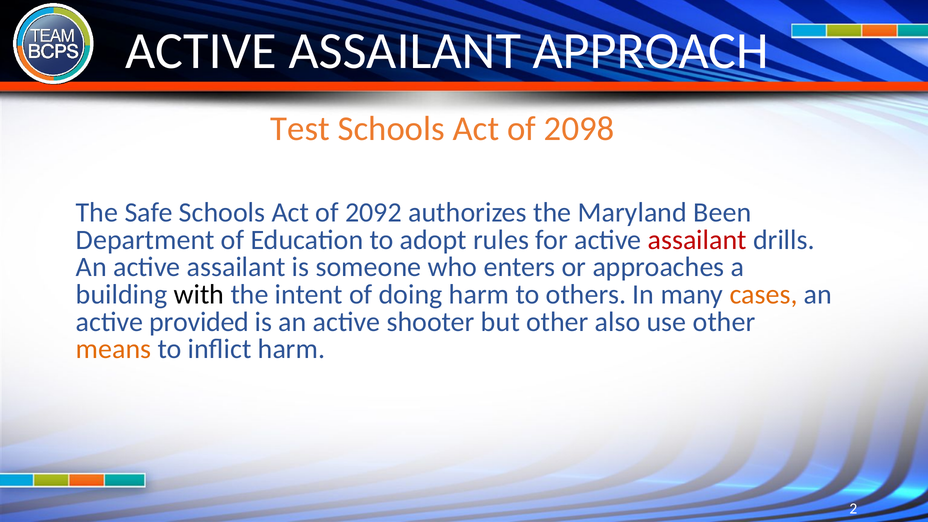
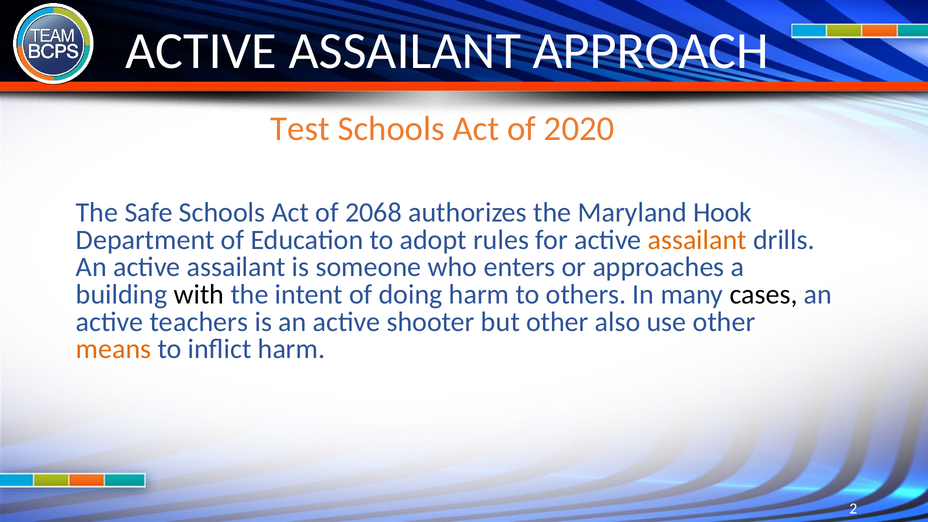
2098: 2098 -> 2020
2092: 2092 -> 2068
Been: Been -> Hook
assailant at (697, 240) colour: red -> orange
cases colour: orange -> black
provided: provided -> teachers
